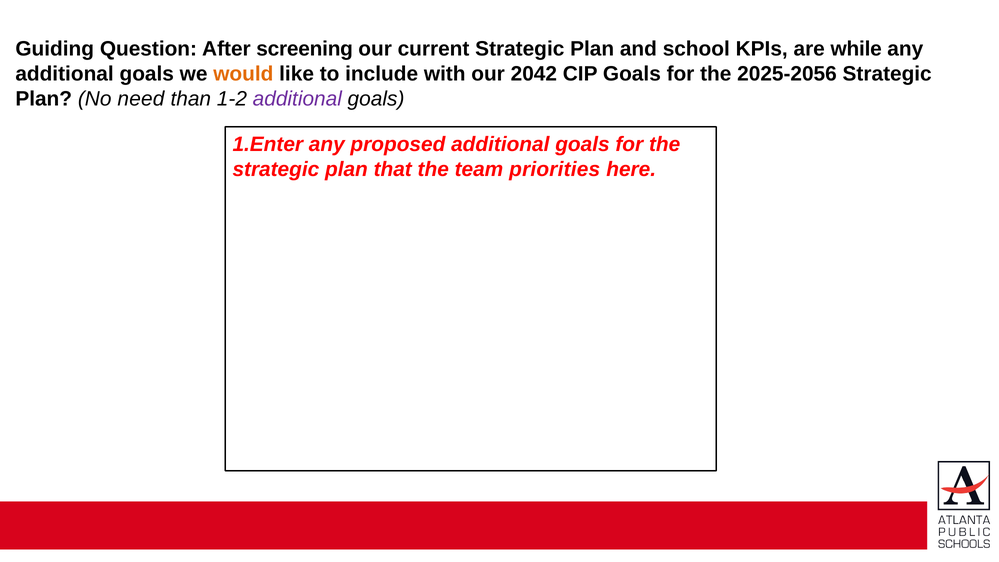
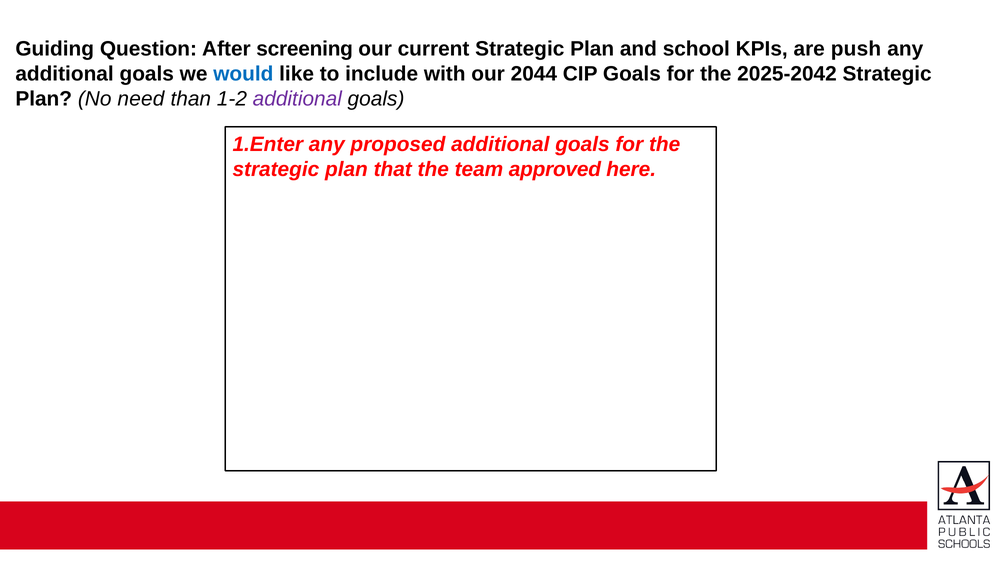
while: while -> push
would colour: orange -> blue
2042: 2042 -> 2044
2025-2056: 2025-2056 -> 2025-2042
priorities: priorities -> approved
